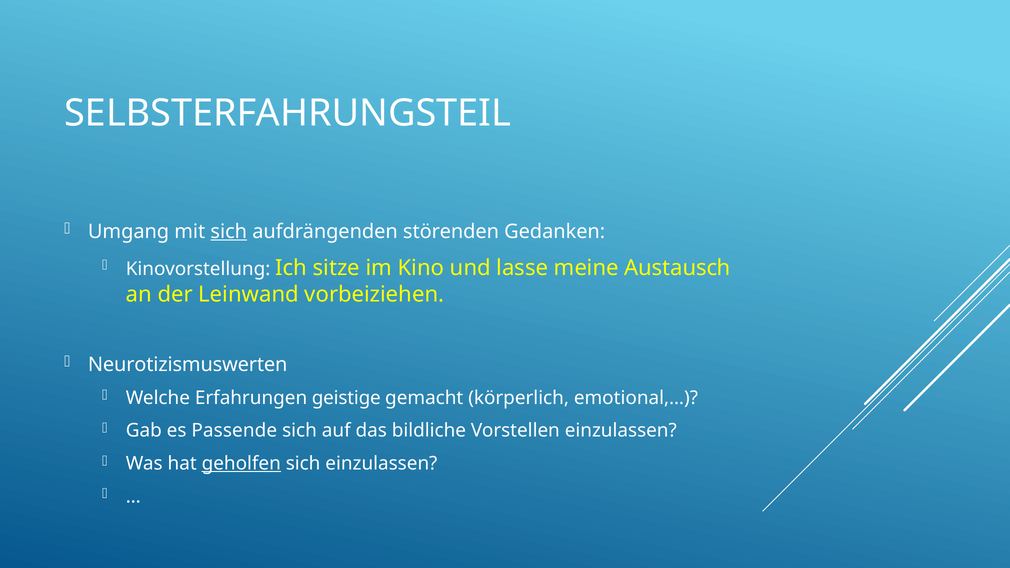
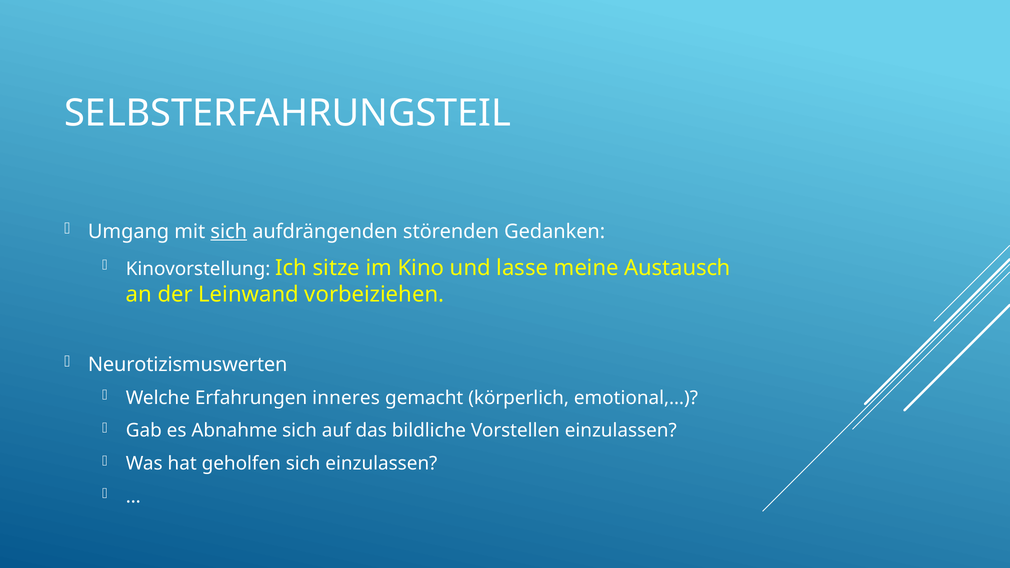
geistige: geistige -> inneres
Passende: Passende -> Abnahme
geholfen underline: present -> none
